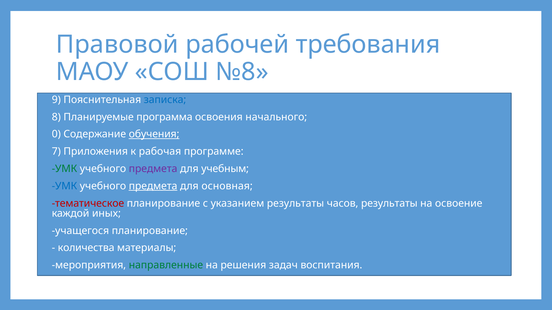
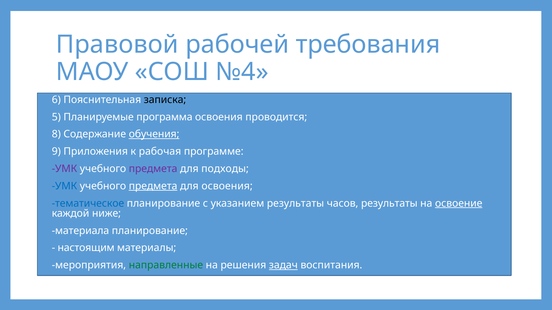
№8: №8 -> №4
9: 9 -> 6
записка colour: blue -> black
8: 8 -> 5
начального: начального -> проводится
0: 0 -> 8
7: 7 -> 9
УМК at (64, 169) colour: green -> purple
учебным: учебным -> подходы
для основная: основная -> освоения
тематическое colour: red -> blue
освоение underline: none -> present
иных: иных -> ниже
учащегося: учащегося -> материала
количества: количества -> настоящим
задач underline: none -> present
